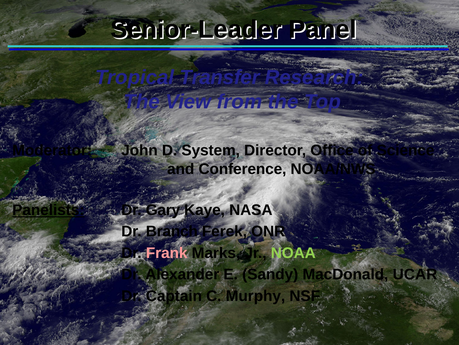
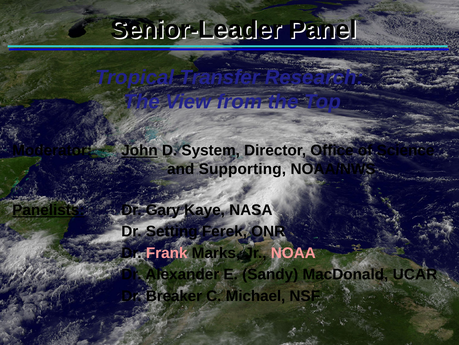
John underline: none -> present
Conference: Conference -> Supporting
Branch: Branch -> Setting
NOAA colour: light green -> pink
Captain: Captain -> Breaker
Murphy: Murphy -> Michael
